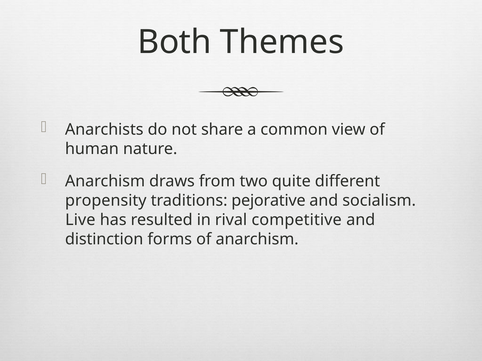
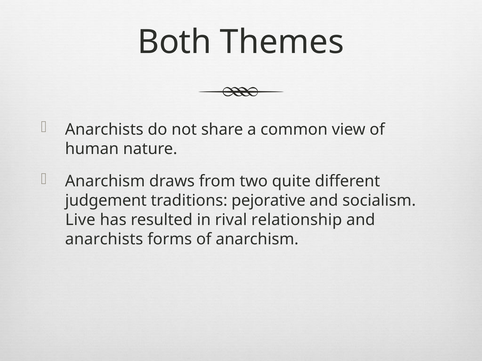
propensity: propensity -> judgement
competitive: competitive -> relationship
distinction at (104, 239): distinction -> anarchists
